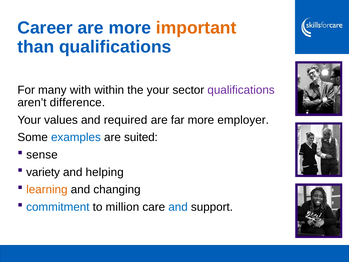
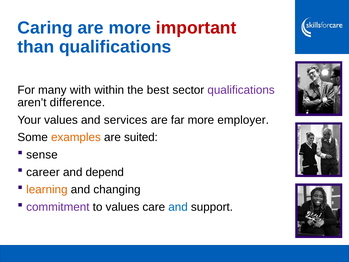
Career: Career -> Caring
important colour: orange -> red
the your: your -> best
required: required -> services
examples colour: blue -> orange
variety: variety -> career
helping: helping -> depend
commitment colour: blue -> purple
to million: million -> values
